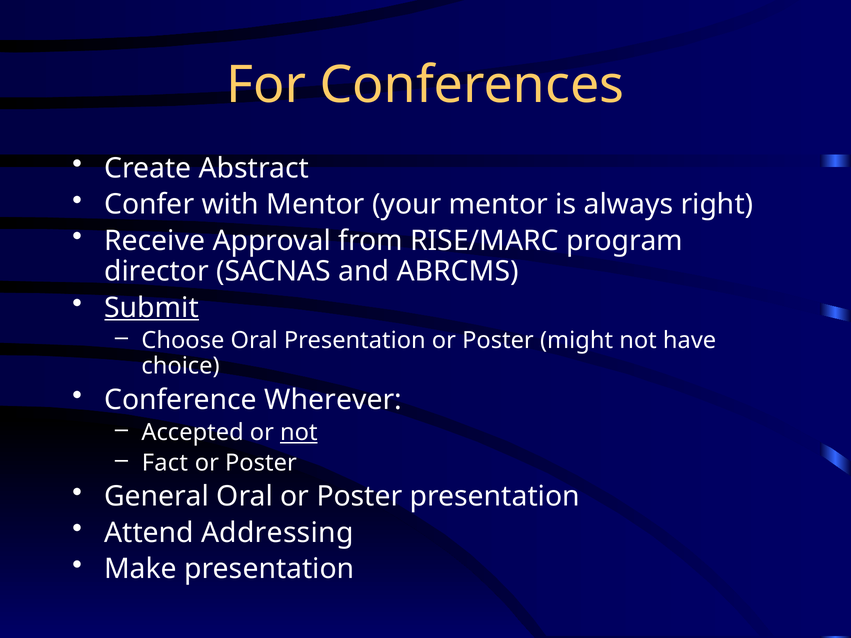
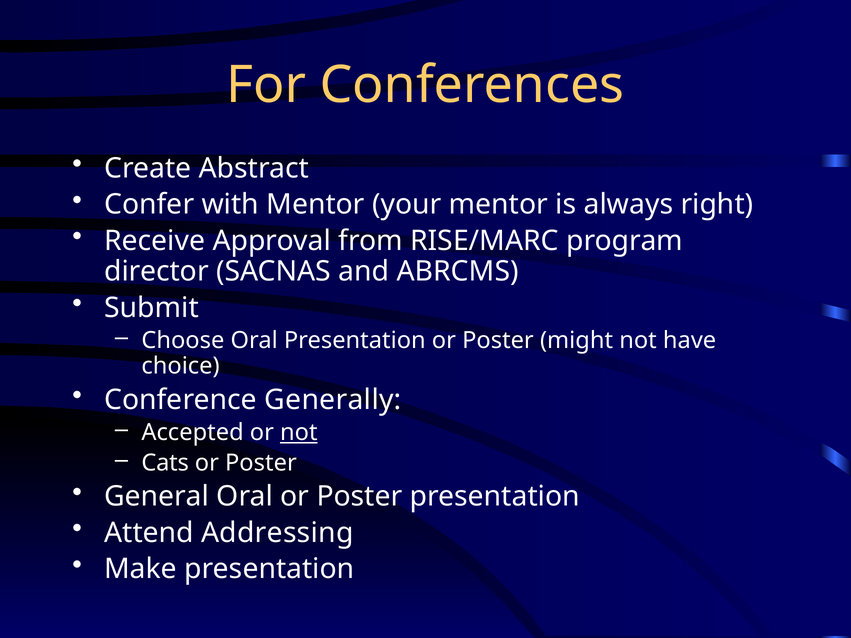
Submit underline: present -> none
Wherever: Wherever -> Generally
Fact: Fact -> Cats
